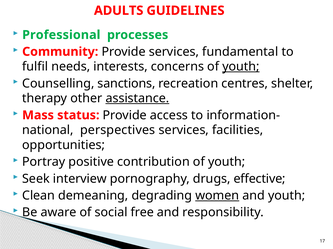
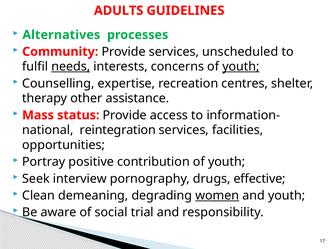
Professional: Professional -> Alternatives
fundamental: fundamental -> unscheduled
needs underline: none -> present
sanctions: sanctions -> expertise
assistance underline: present -> none
perspectives: perspectives -> reintegration
free: free -> trial
